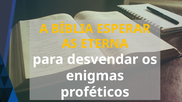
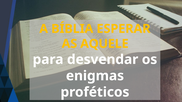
ETERNA: ETERNA -> AQUELE
